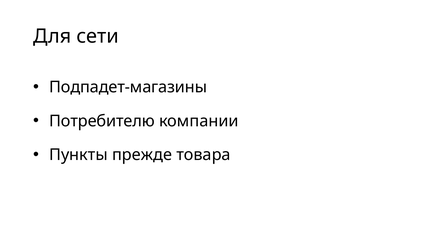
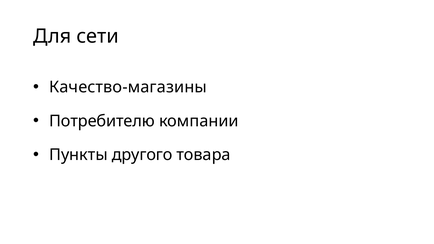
Подпадет-магазины: Подпадет-магазины -> Качество-магазины
прежде: прежде -> другого
